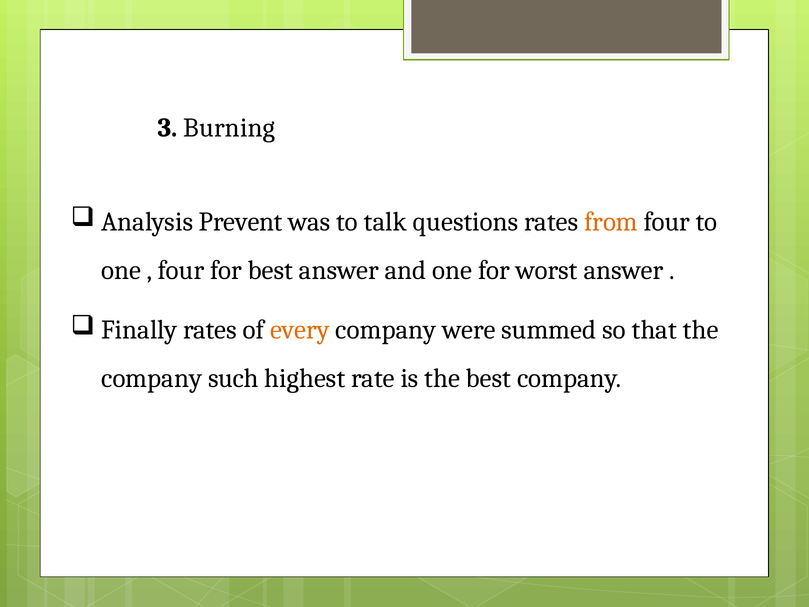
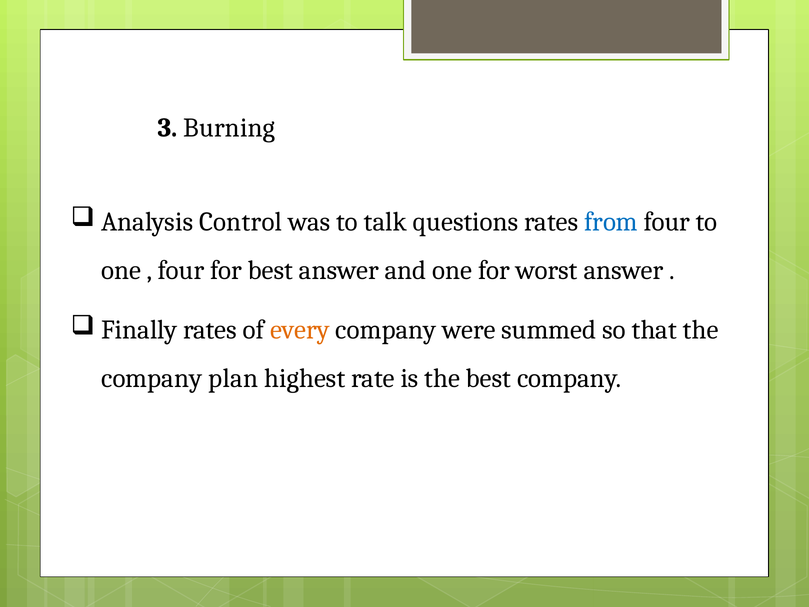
Prevent: Prevent -> Control
from colour: orange -> blue
such: such -> plan
